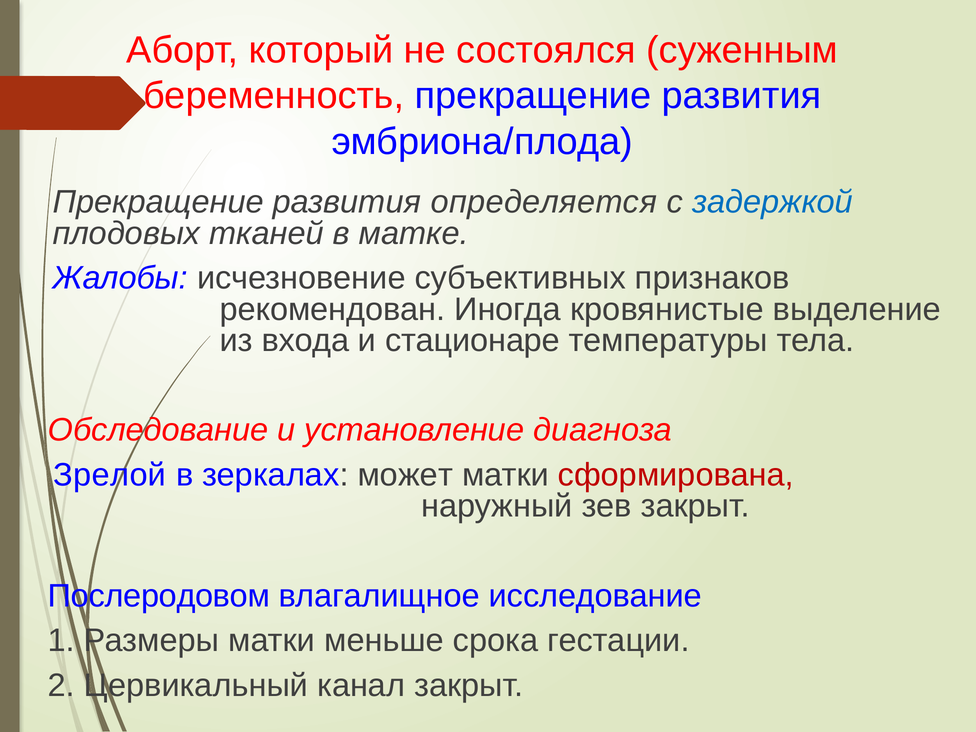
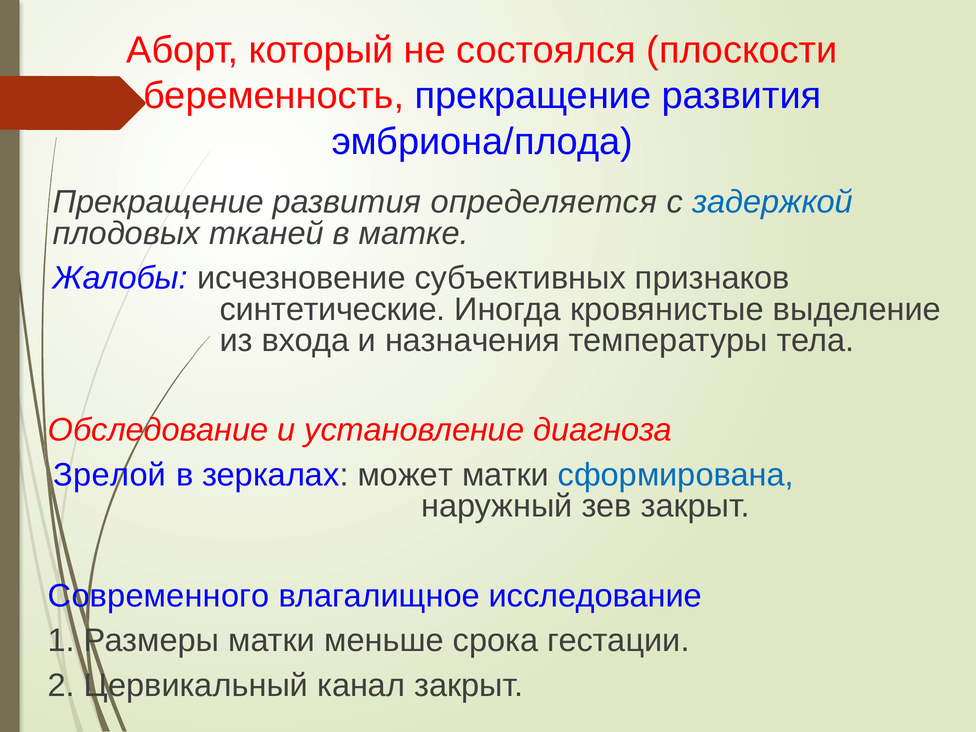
суженным: суженным -> плоскости
рекомендован: рекомендован -> синтетические
стационаре: стационаре -> назначения
сформирована colour: red -> blue
Послеродовом: Послеродовом -> Современного
